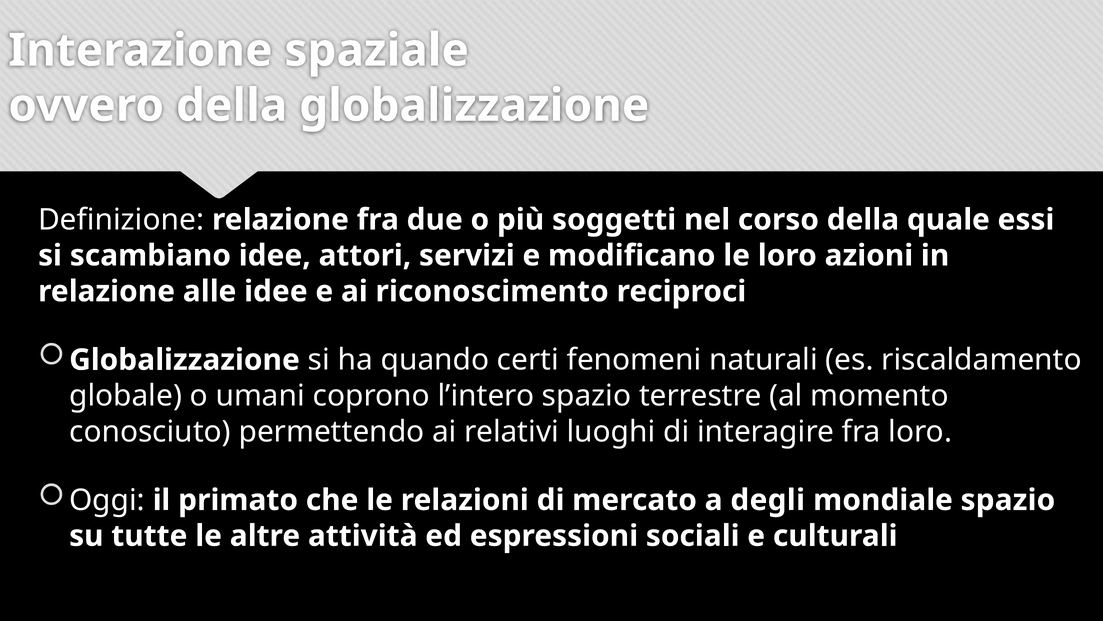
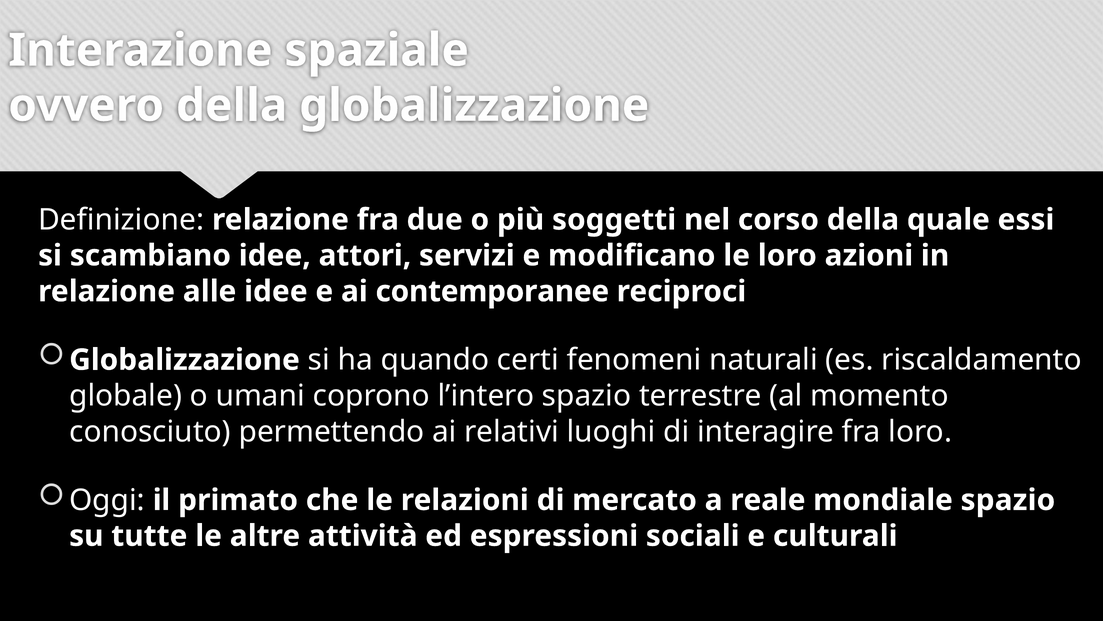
riconoscimento: riconoscimento -> contemporanee
degli: degli -> reale
